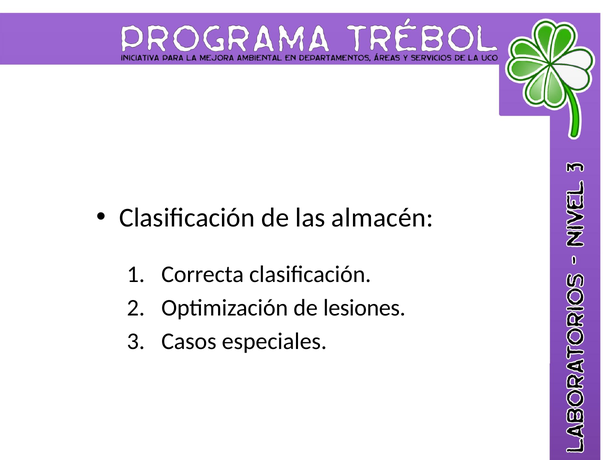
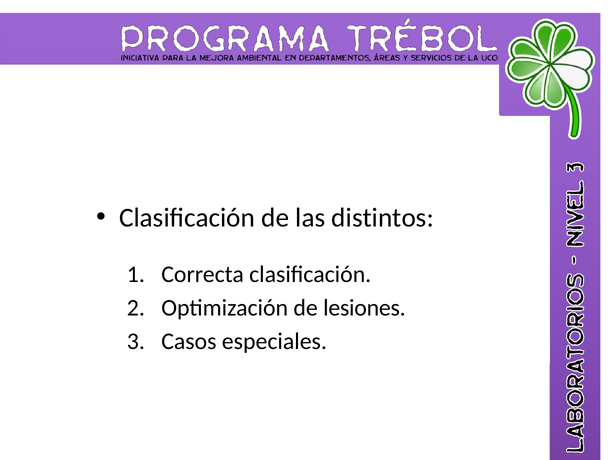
almacén: almacén -> distintos
